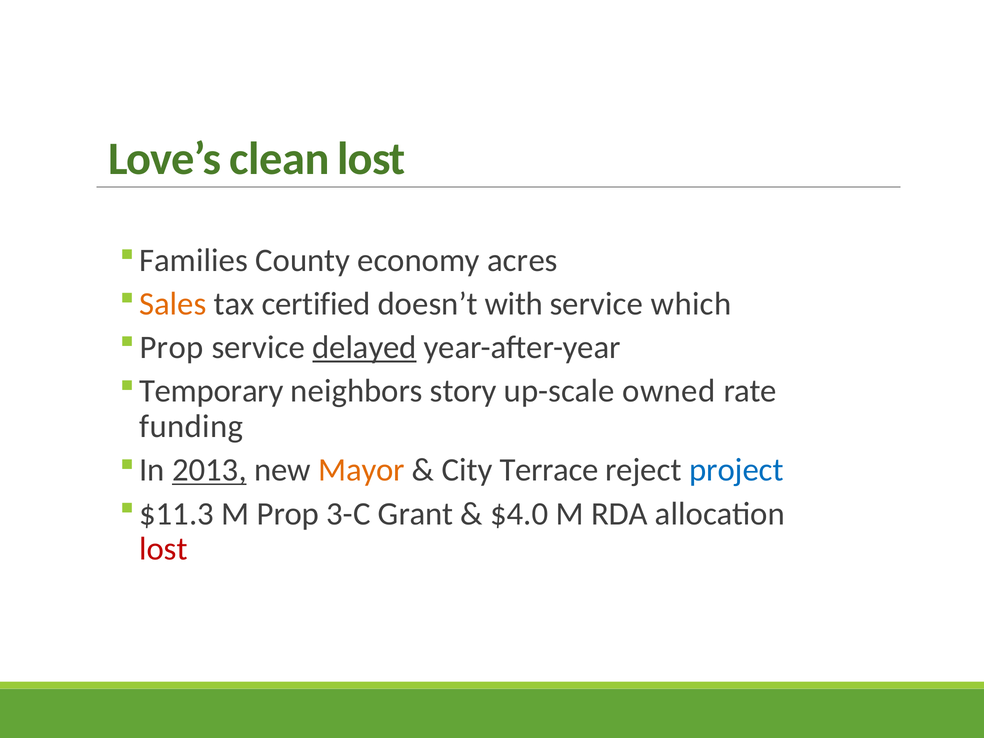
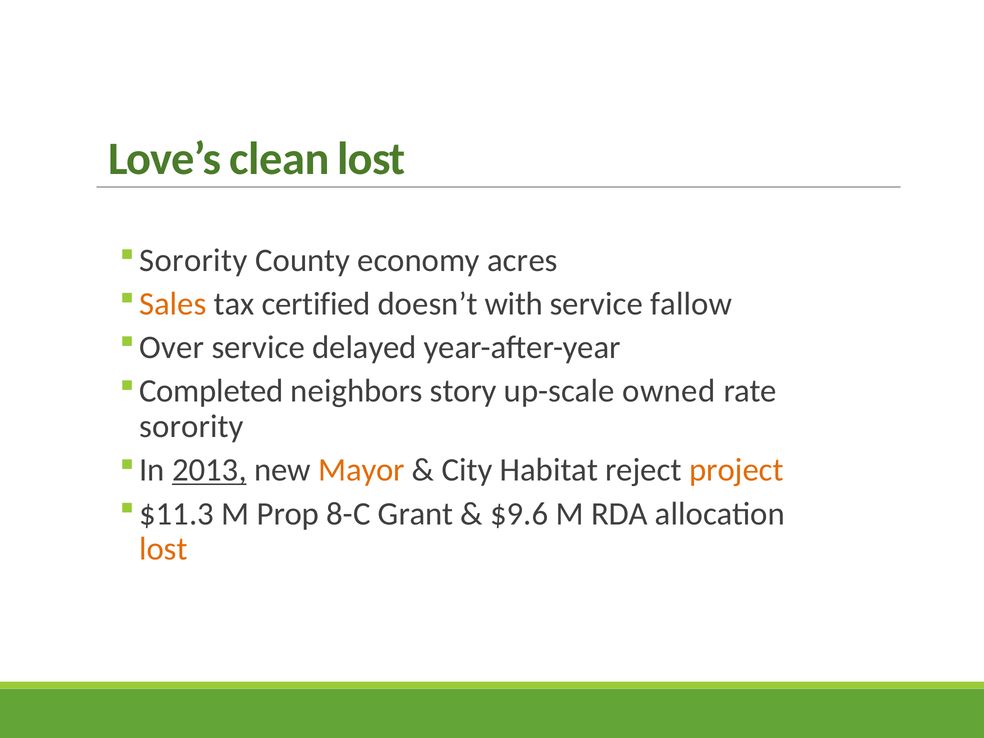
Families at (194, 260): Families -> Sorority
which: which -> fallow
Prop at (172, 347): Prop -> Over
delayed underline: present -> none
Temporary: Temporary -> Completed
funding at (191, 427): funding -> sorority
Terrace: Terrace -> Habitat
project colour: blue -> orange
3-C: 3-C -> 8-C
$4.0: $4.0 -> $9.6
lost at (163, 549) colour: red -> orange
